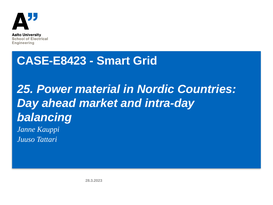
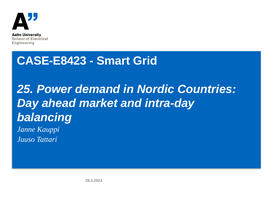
material: material -> demand
